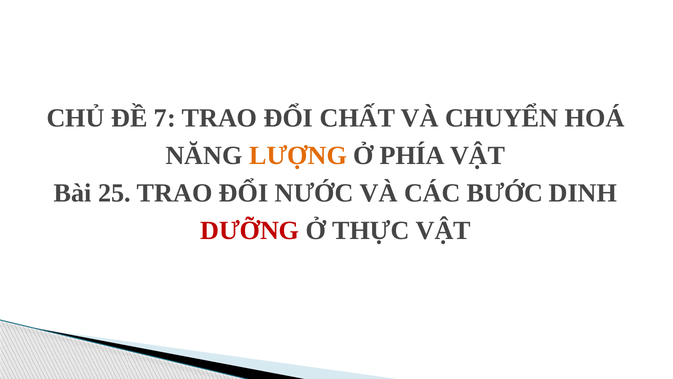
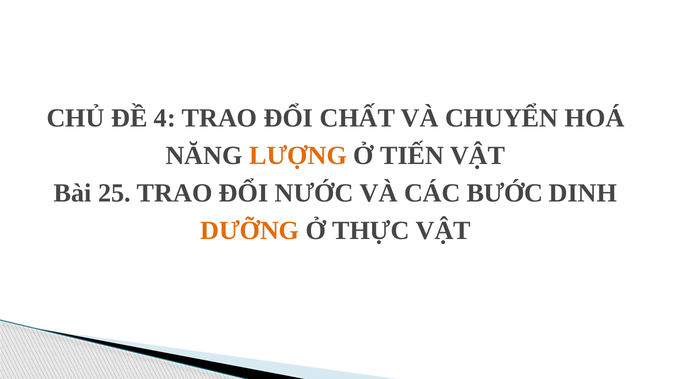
7: 7 -> 4
PHÍA: PHÍA -> TIẾN
DƯỠNG colour: red -> orange
